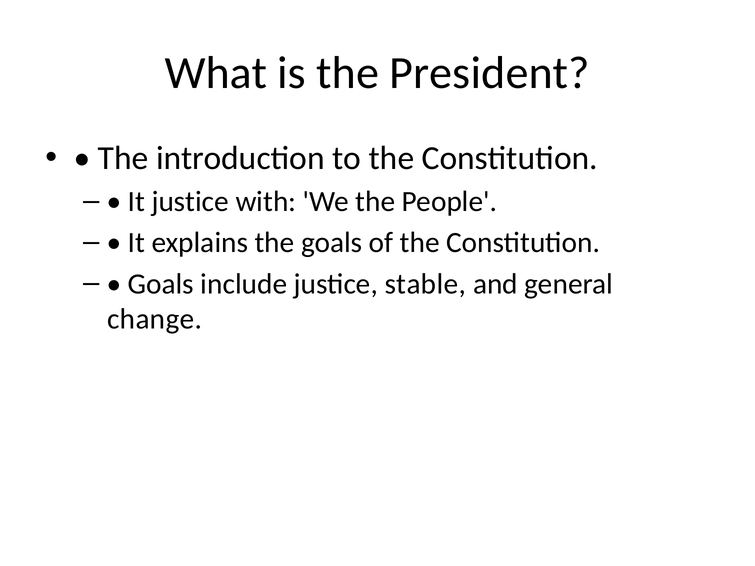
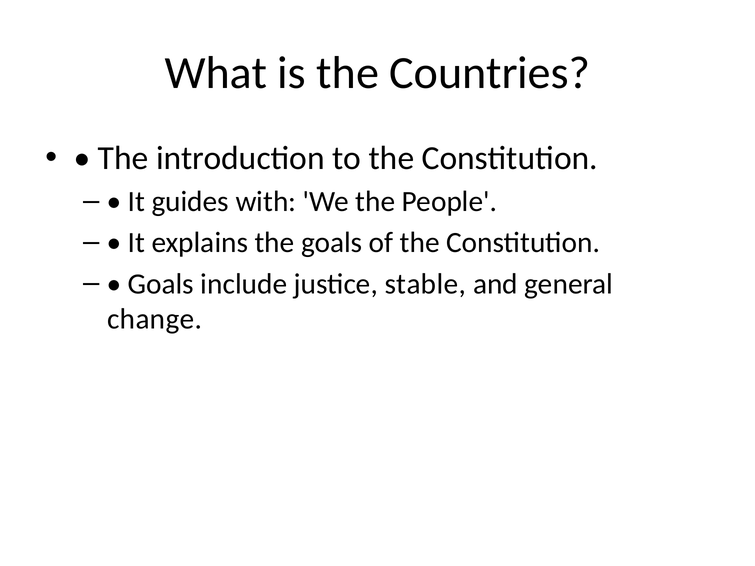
President: President -> Countries
It justice: justice -> guides
